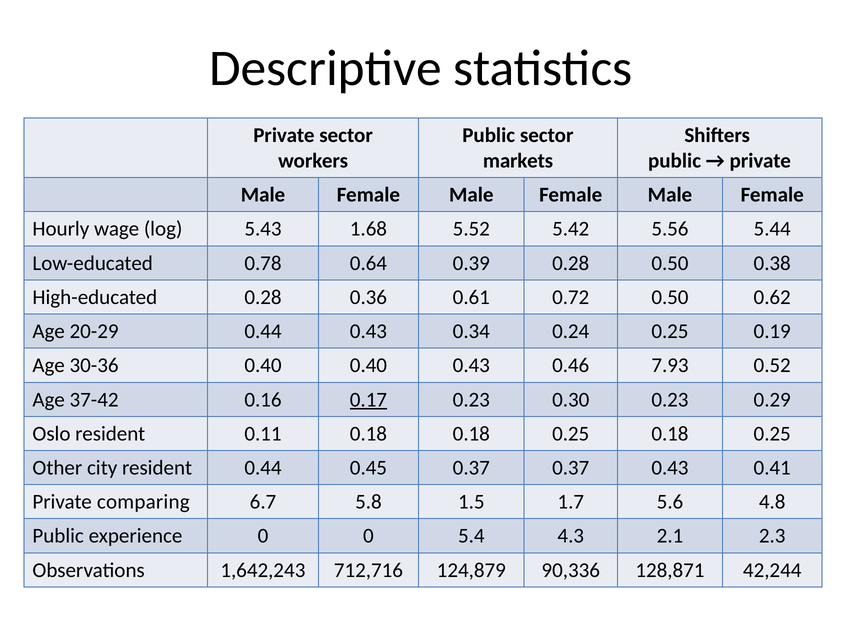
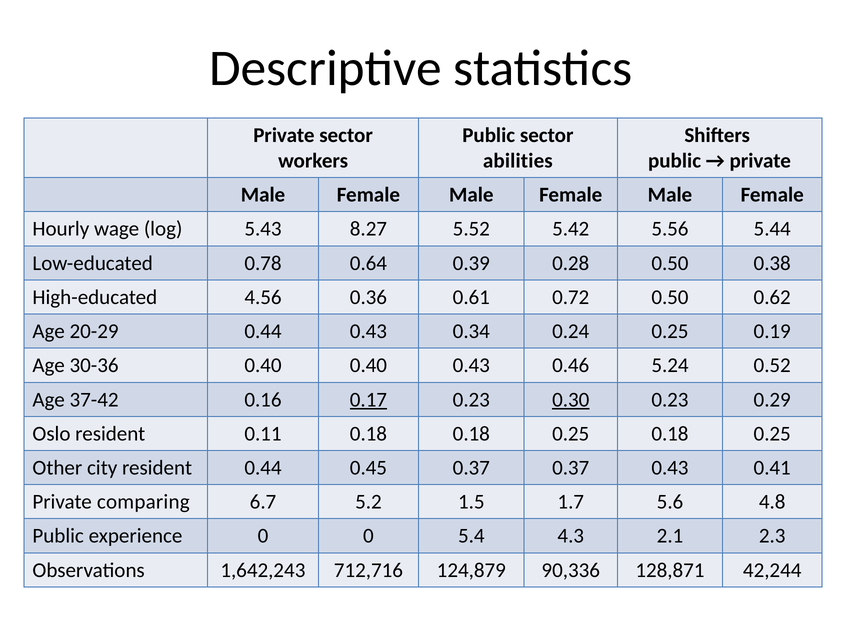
markets: markets -> abilities
1.68: 1.68 -> 8.27
High-educated 0.28: 0.28 -> 4.56
7.93: 7.93 -> 5.24
0.30 underline: none -> present
5.8: 5.8 -> 5.2
